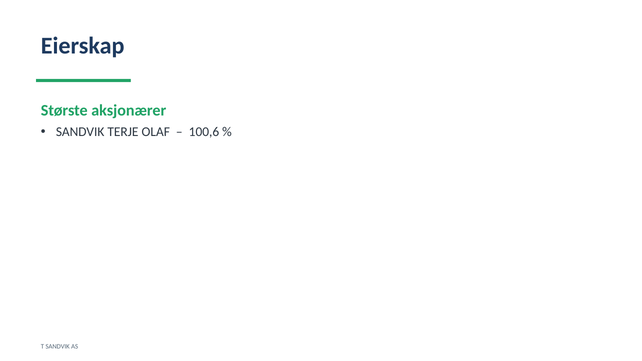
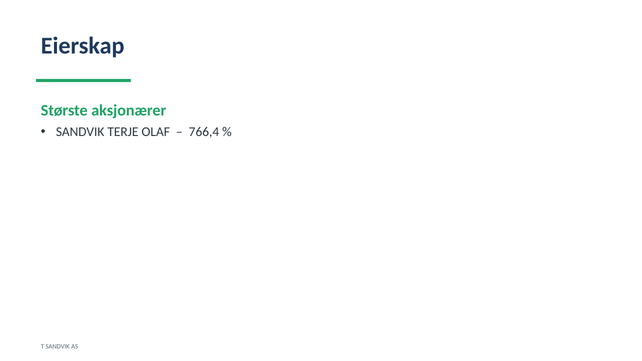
100,6: 100,6 -> 766,4
